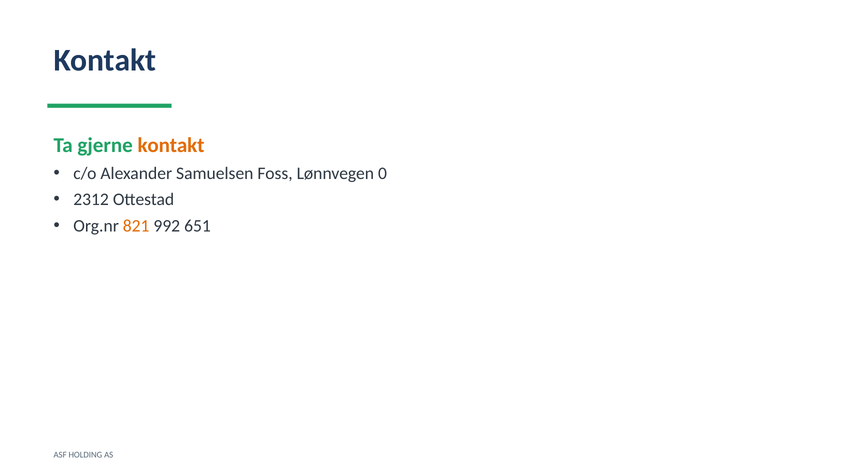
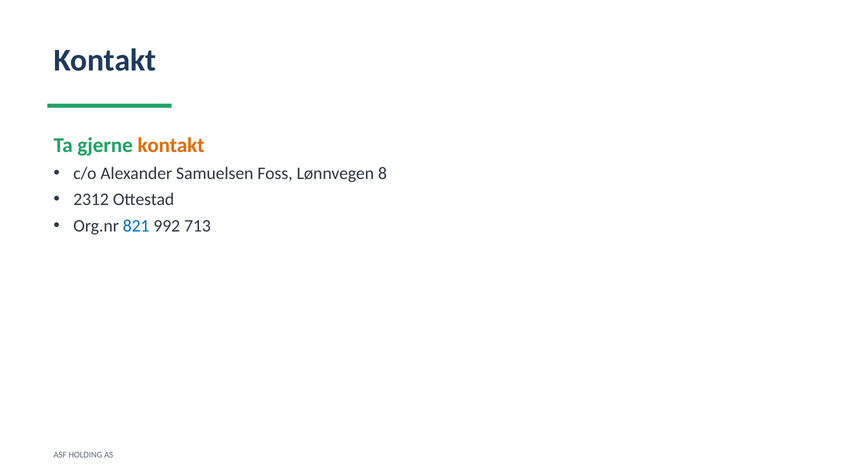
0: 0 -> 8
821 colour: orange -> blue
651: 651 -> 713
